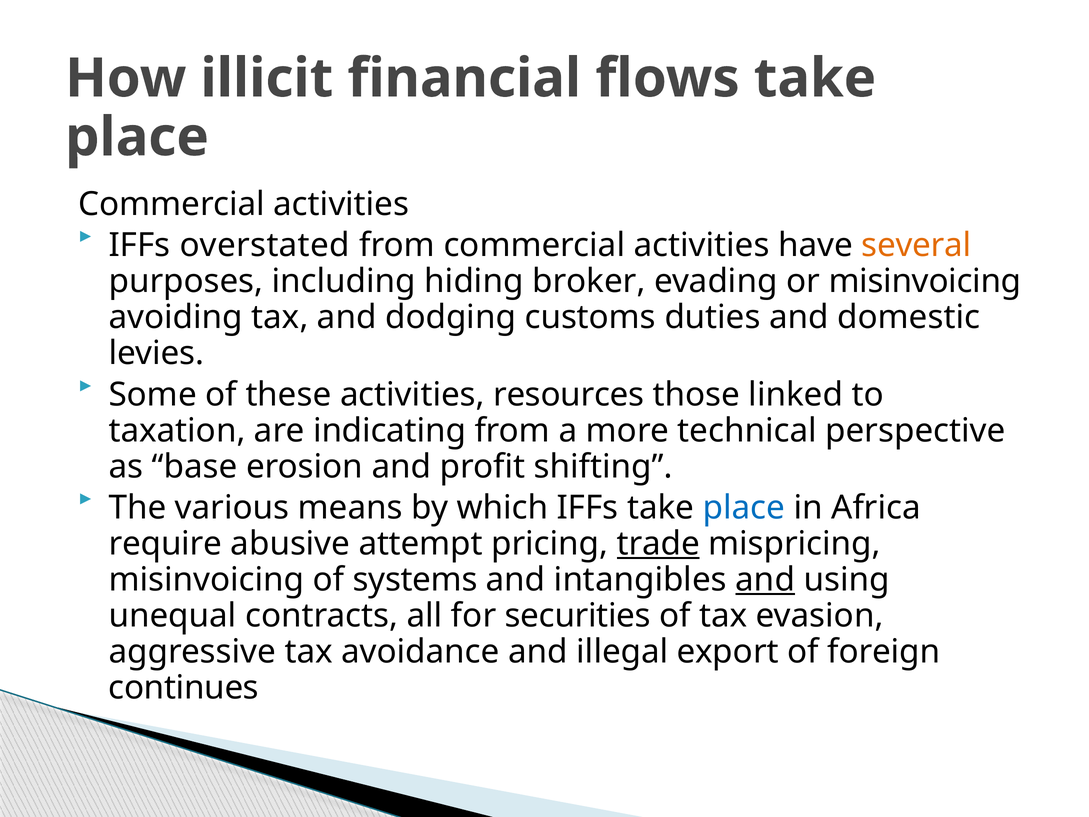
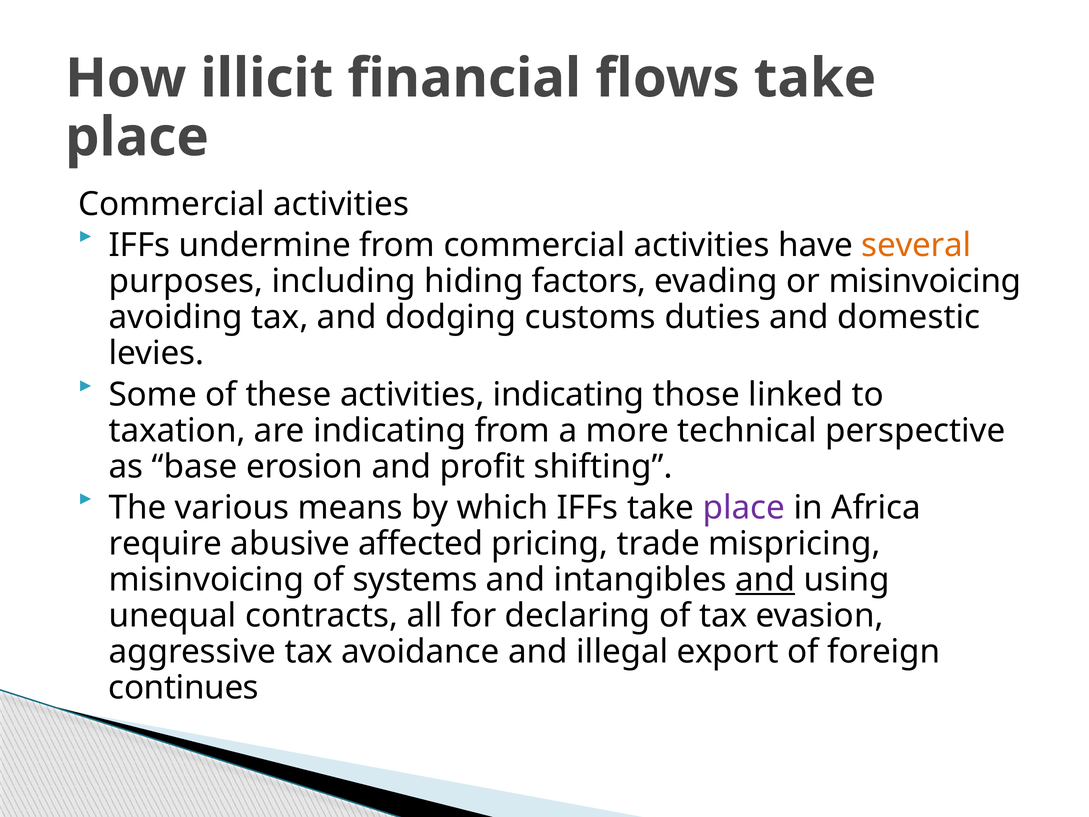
overstated: overstated -> undermine
broker: broker -> factors
activities resources: resources -> indicating
place at (744, 508) colour: blue -> purple
attempt: attempt -> affected
trade underline: present -> none
securities: securities -> declaring
